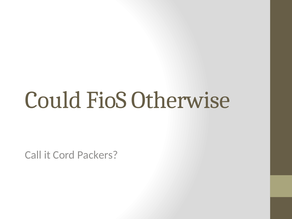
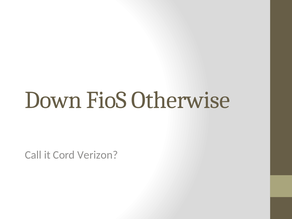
Could: Could -> Down
Packers: Packers -> Verizon
